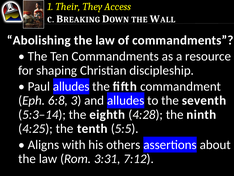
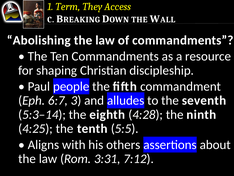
Their: Their -> Term
Paul alludes: alludes -> people
6:8: 6:8 -> 6:7
